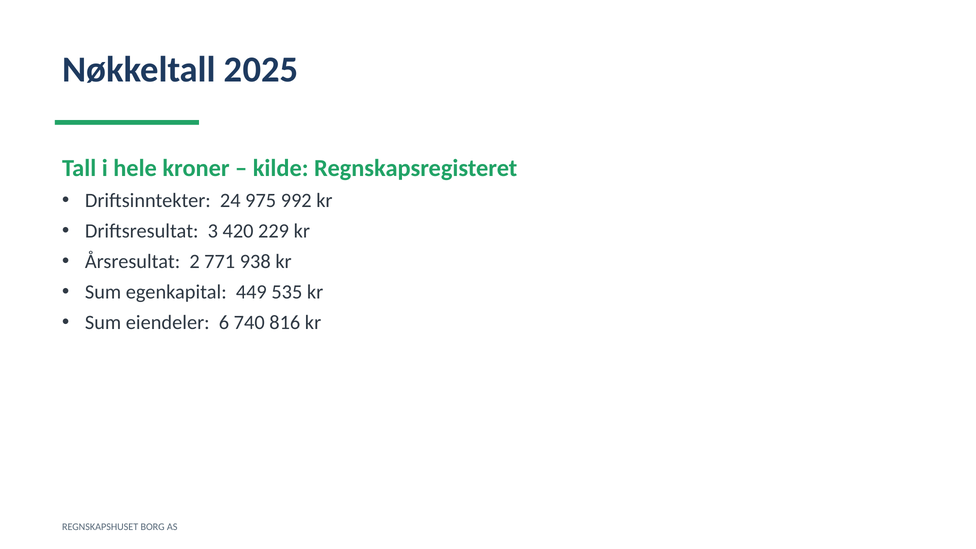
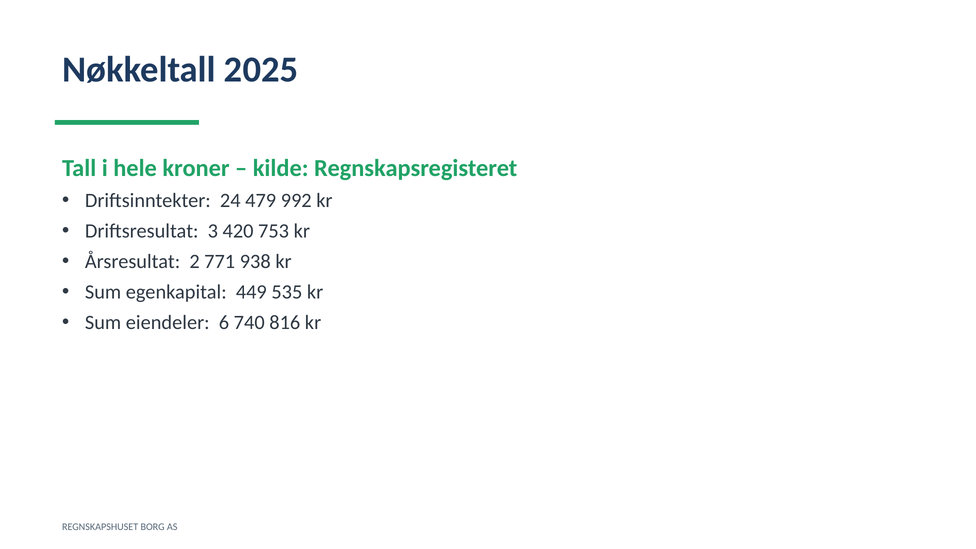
975: 975 -> 479
229: 229 -> 753
